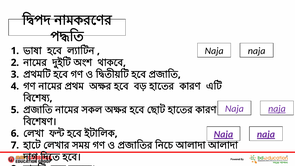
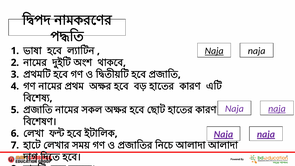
Naja at (214, 51) underline: none -> present
